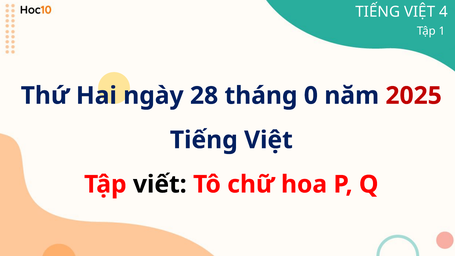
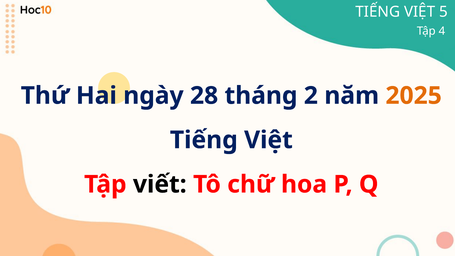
4: 4 -> 5
1: 1 -> 4
0: 0 -> 2
2025 colour: red -> orange
